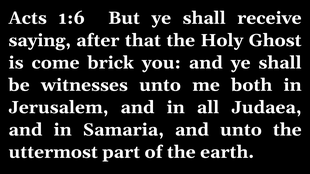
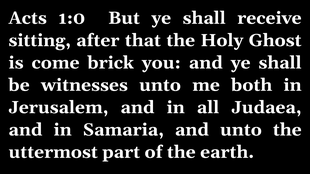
1:6: 1:6 -> 1:0
saying: saying -> sitting
